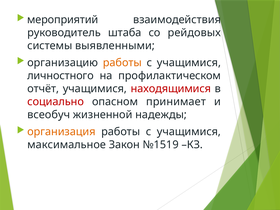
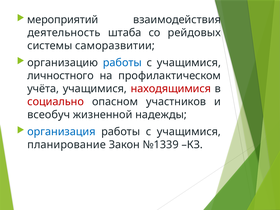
руководитель: руководитель -> деятельность
выявленными: выявленными -> саморазвитии
работы at (122, 63) colour: orange -> blue
отчёт: отчёт -> учёта
принимает: принимает -> участников
организация colour: orange -> blue
максимальное: максимальное -> планирование
№1519: №1519 -> №1339
